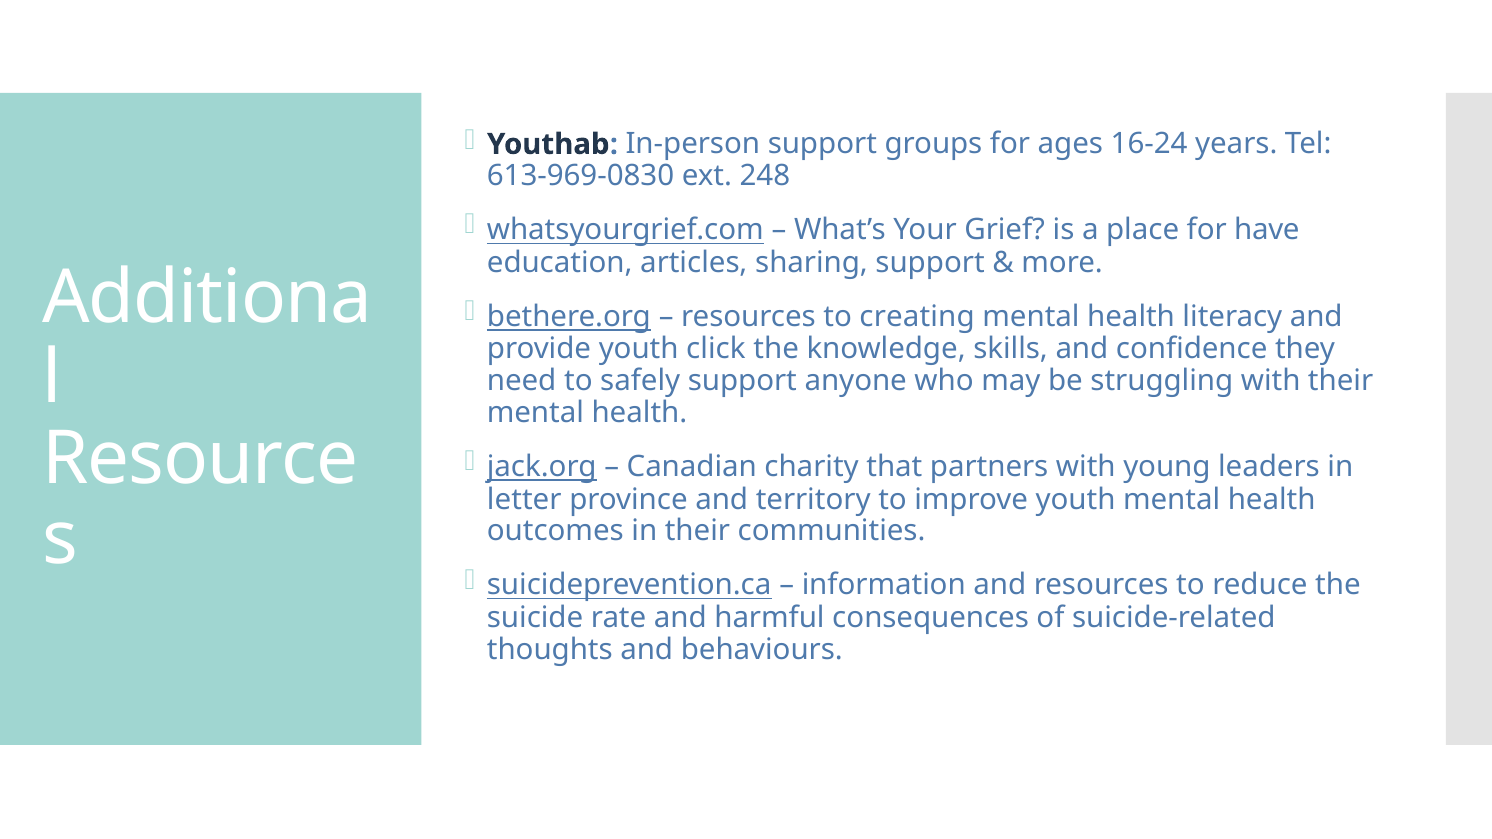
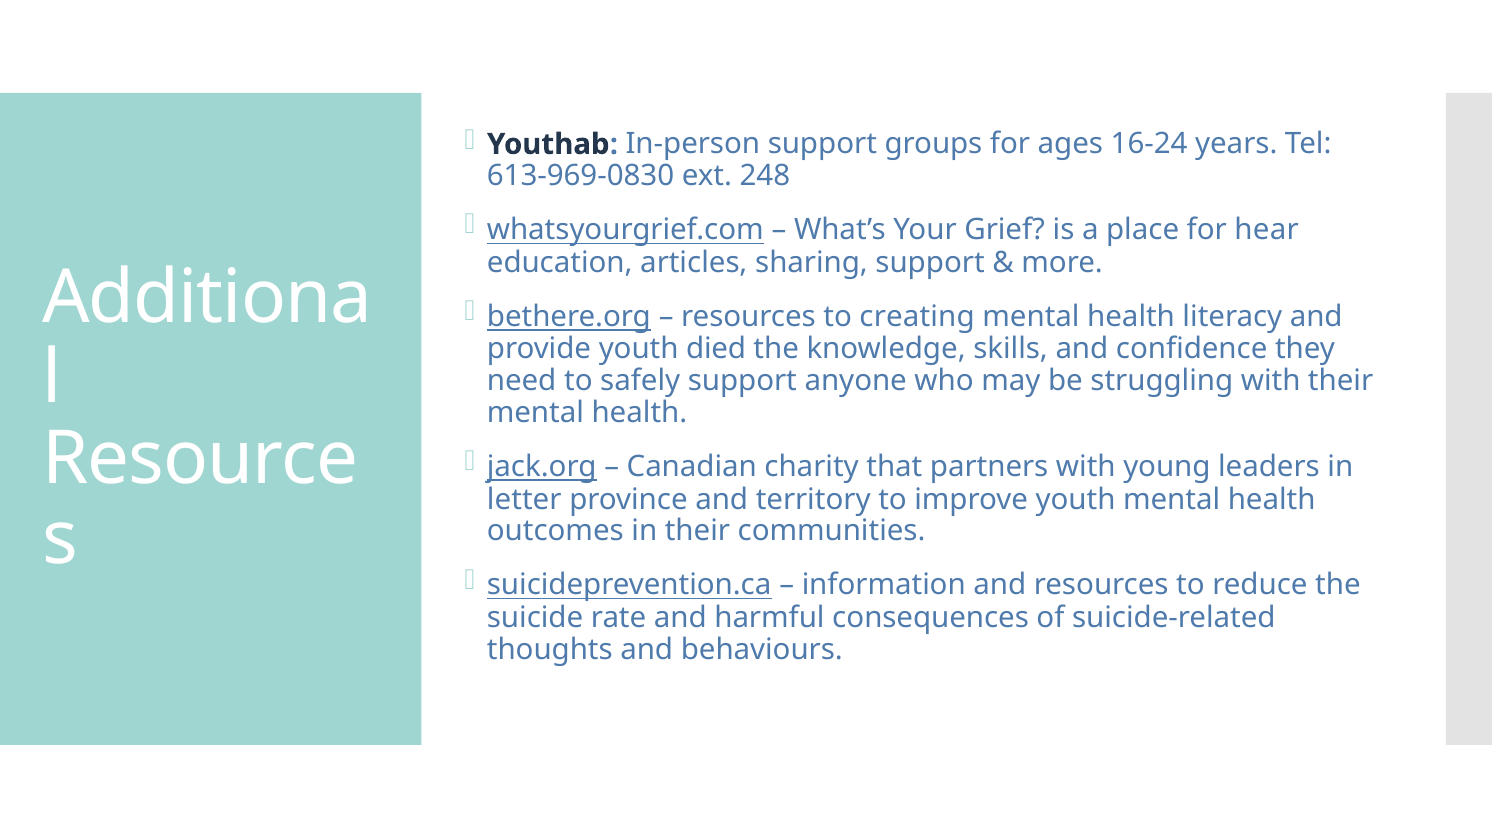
have: have -> hear
click: click -> died
